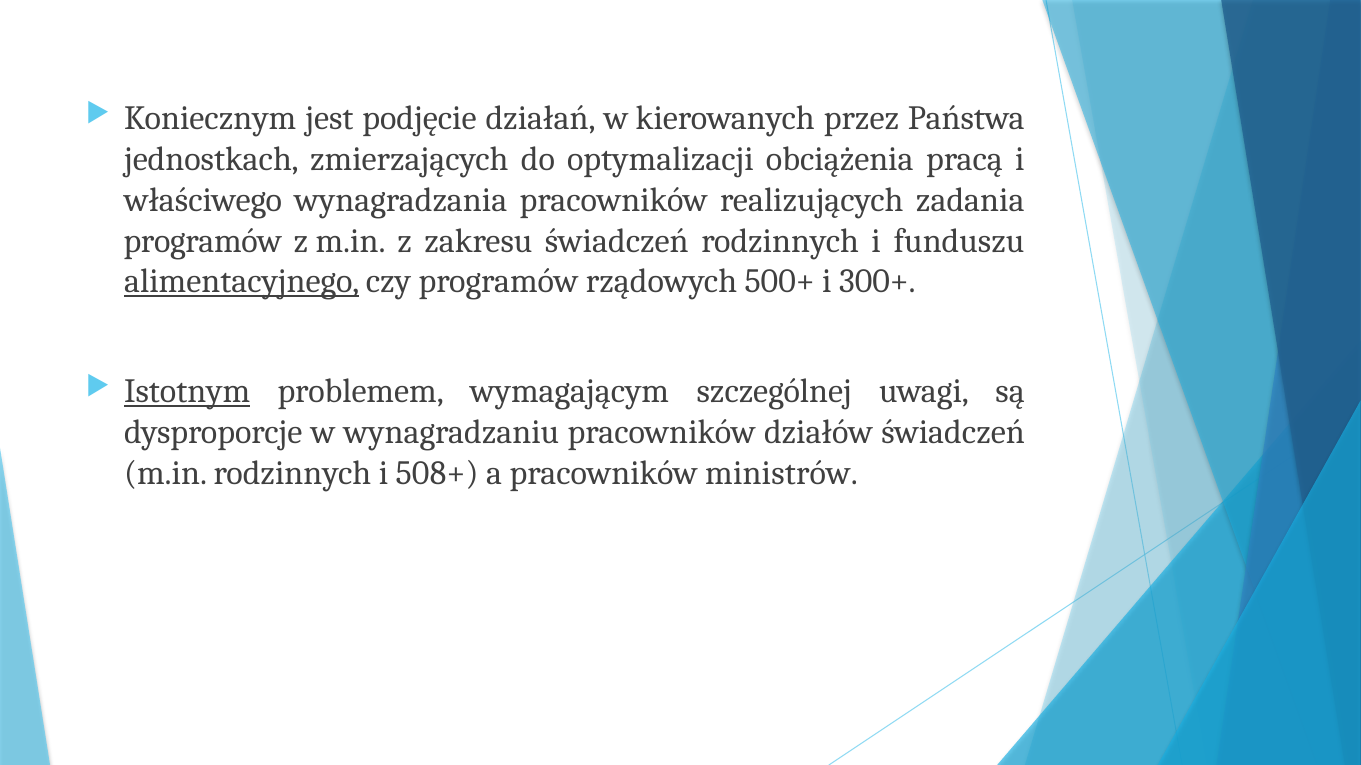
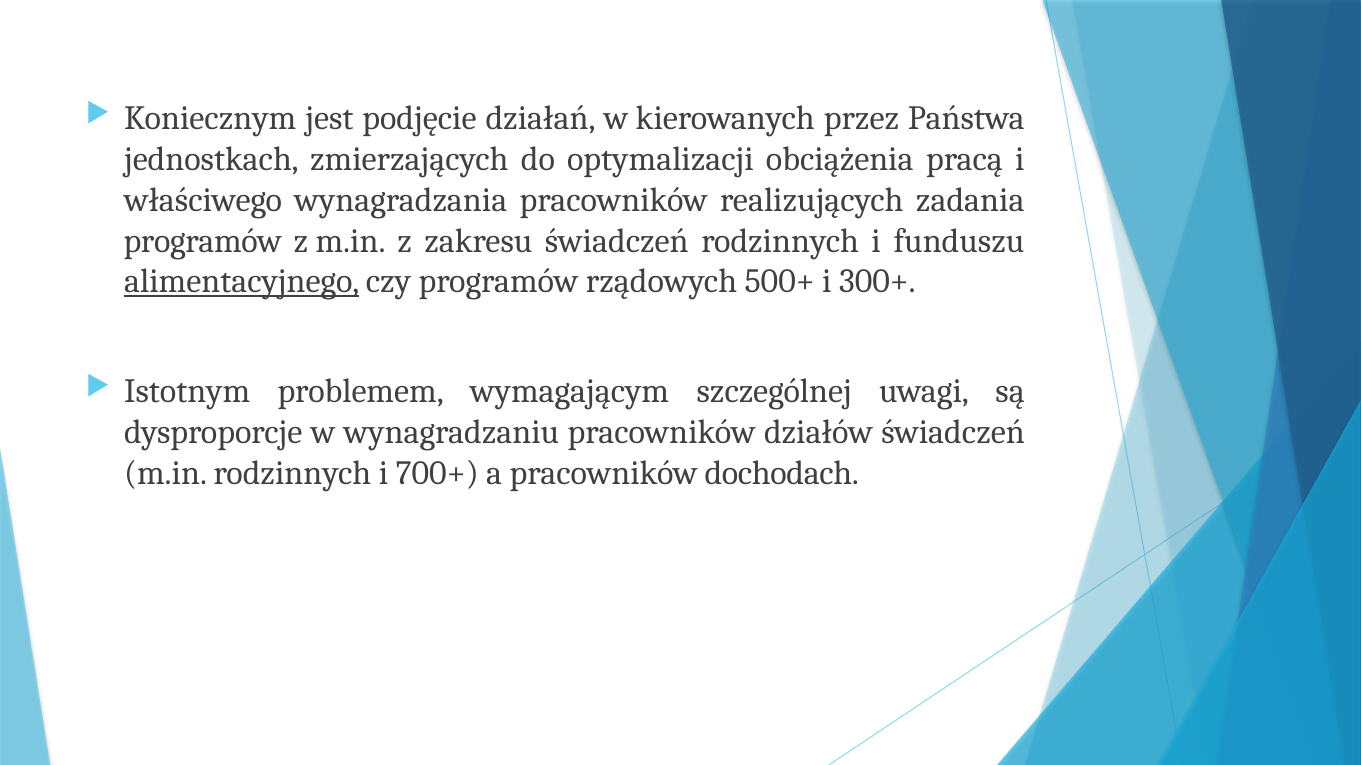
Istotnym underline: present -> none
508+: 508+ -> 700+
ministrów: ministrów -> dochodach
